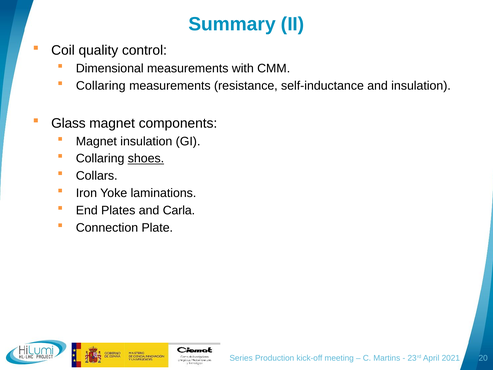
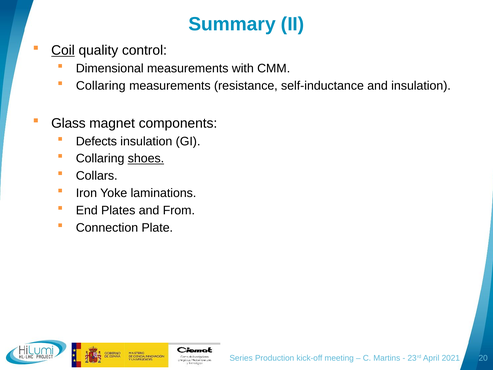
Coil underline: none -> present
Magnet at (96, 141): Magnet -> Defects
Carla: Carla -> From
